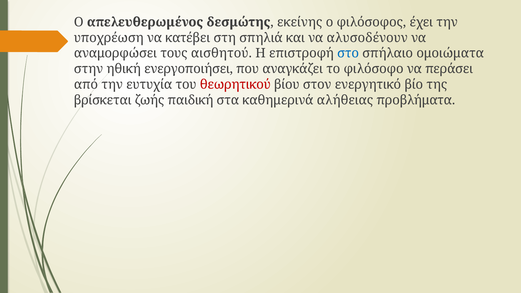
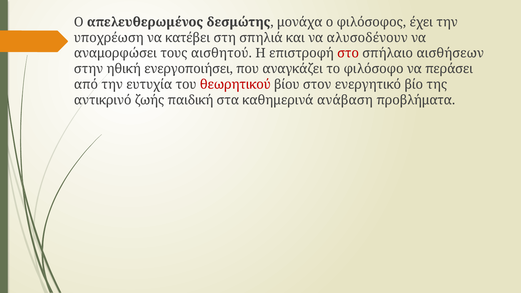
εκείνης: εκείνης -> μονάχα
στο colour: blue -> red
ομοιώματα: ομοιώματα -> αισθήσεων
βρίσκεται: βρίσκεται -> αντικρινό
αλήθειας: αλήθειας -> ανάβαση
